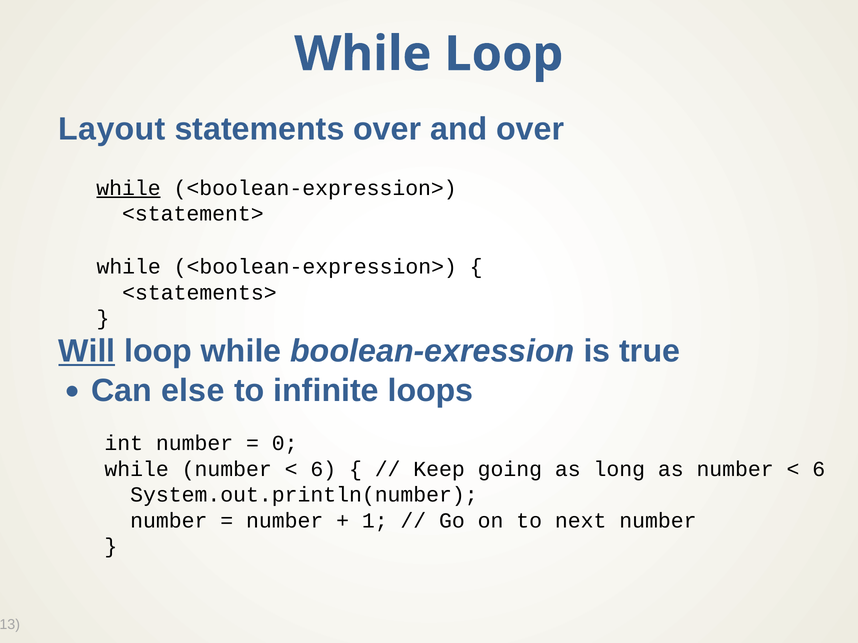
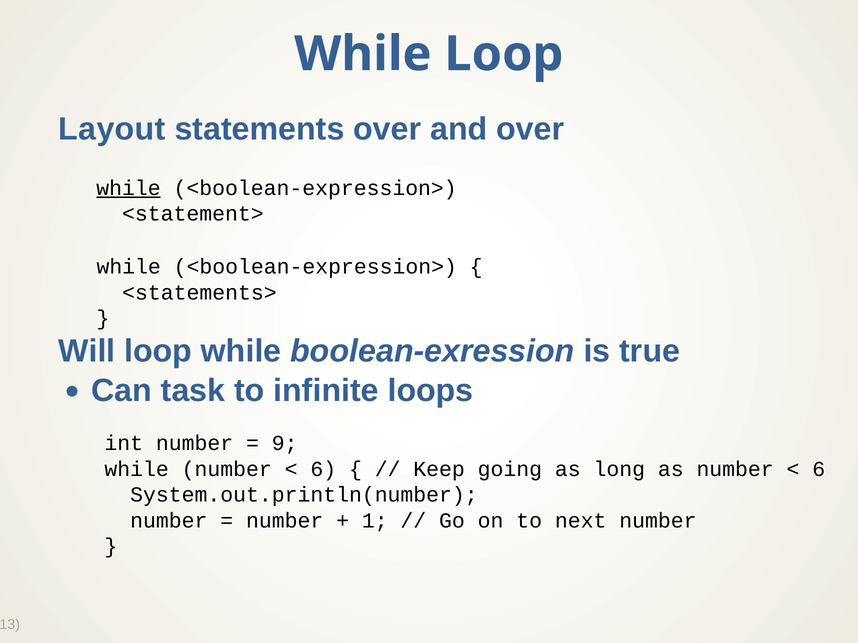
Will underline: present -> none
else: else -> task
0: 0 -> 9
